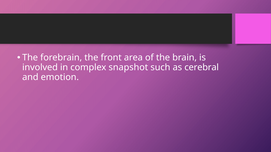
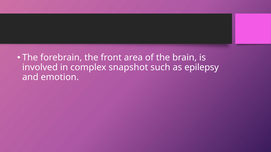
cerebral: cerebral -> epilepsy
